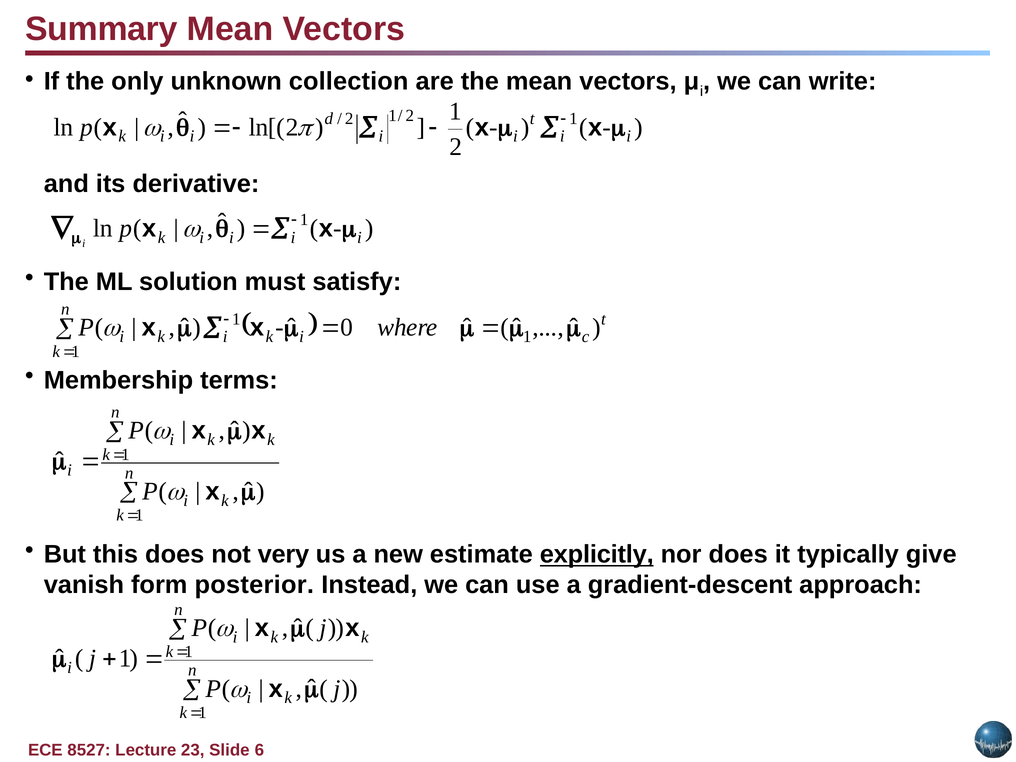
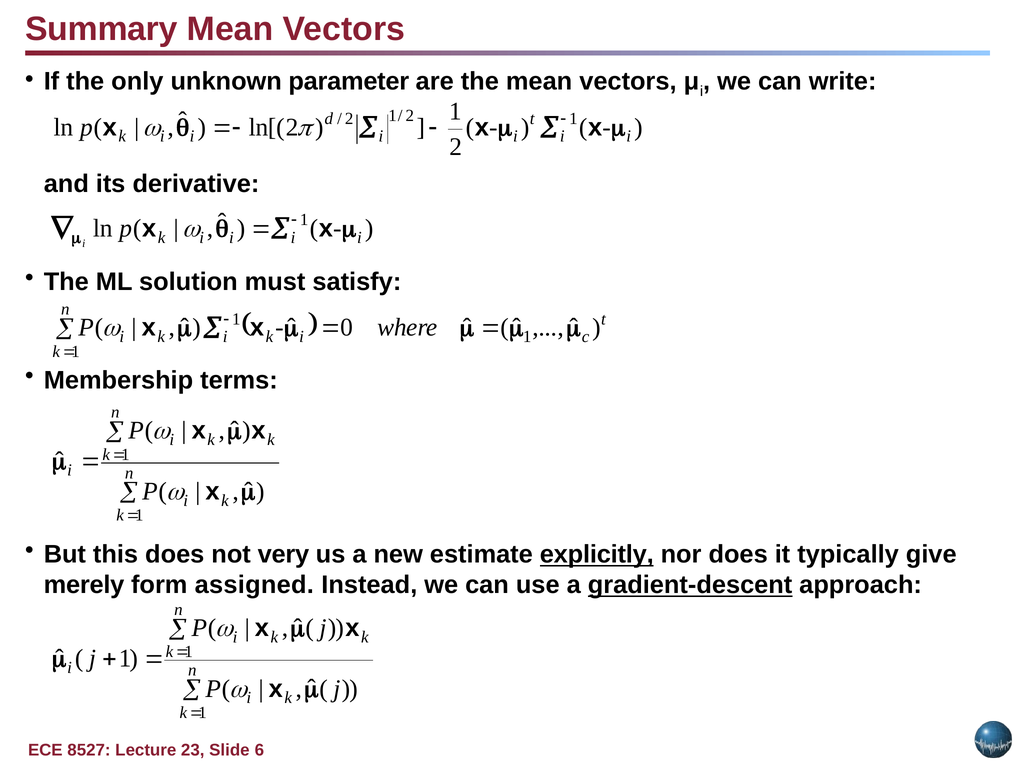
collection: collection -> parameter
vanish: vanish -> merely
posterior: posterior -> assigned
gradient-descent underline: none -> present
